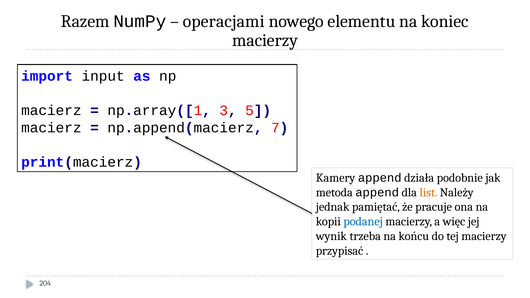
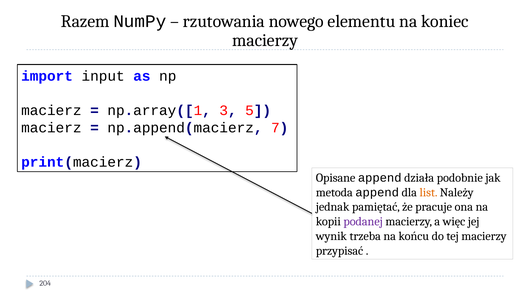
operacjami: operacjami -> rzutowania
Kamery: Kamery -> Opisane
podanej colour: blue -> purple
